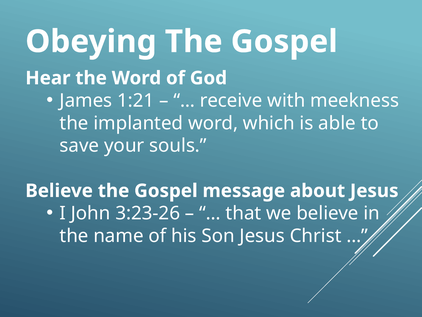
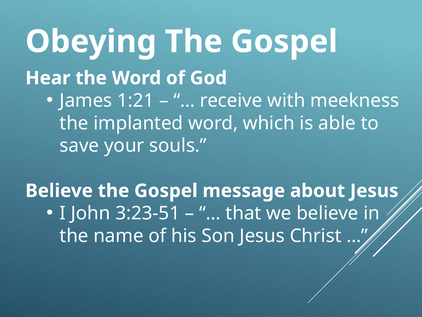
3:23-26: 3:23-26 -> 3:23-51
